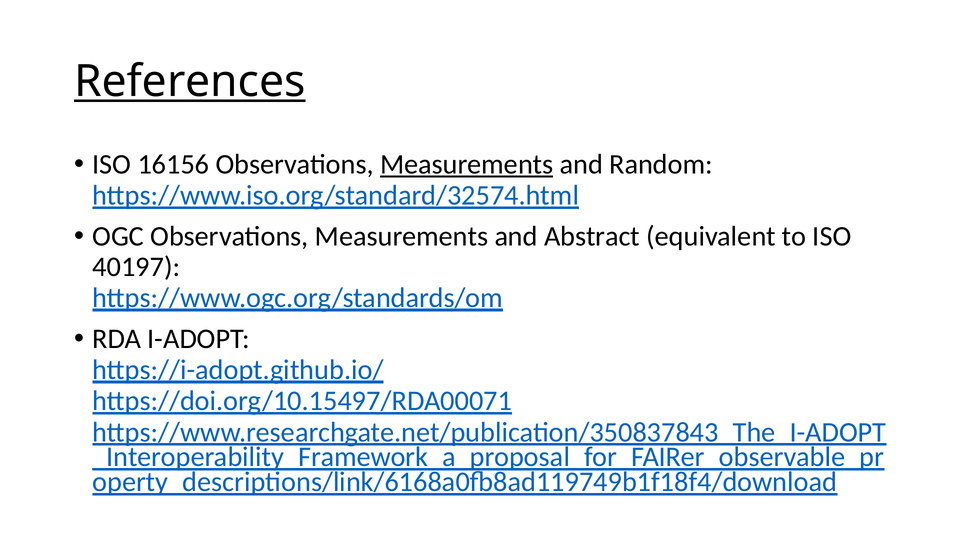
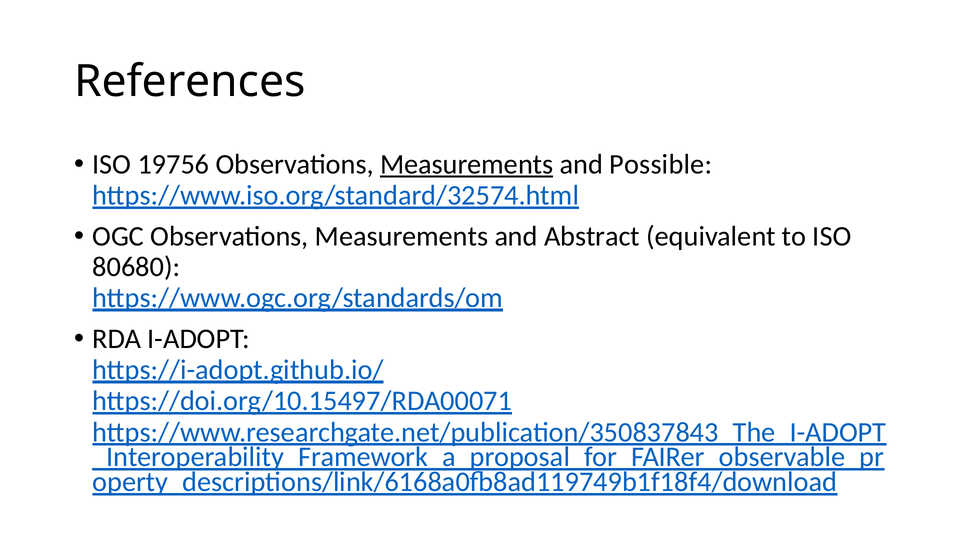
References underline: present -> none
16156: 16156 -> 19756
Random: Random -> Possible
40197: 40197 -> 80680
